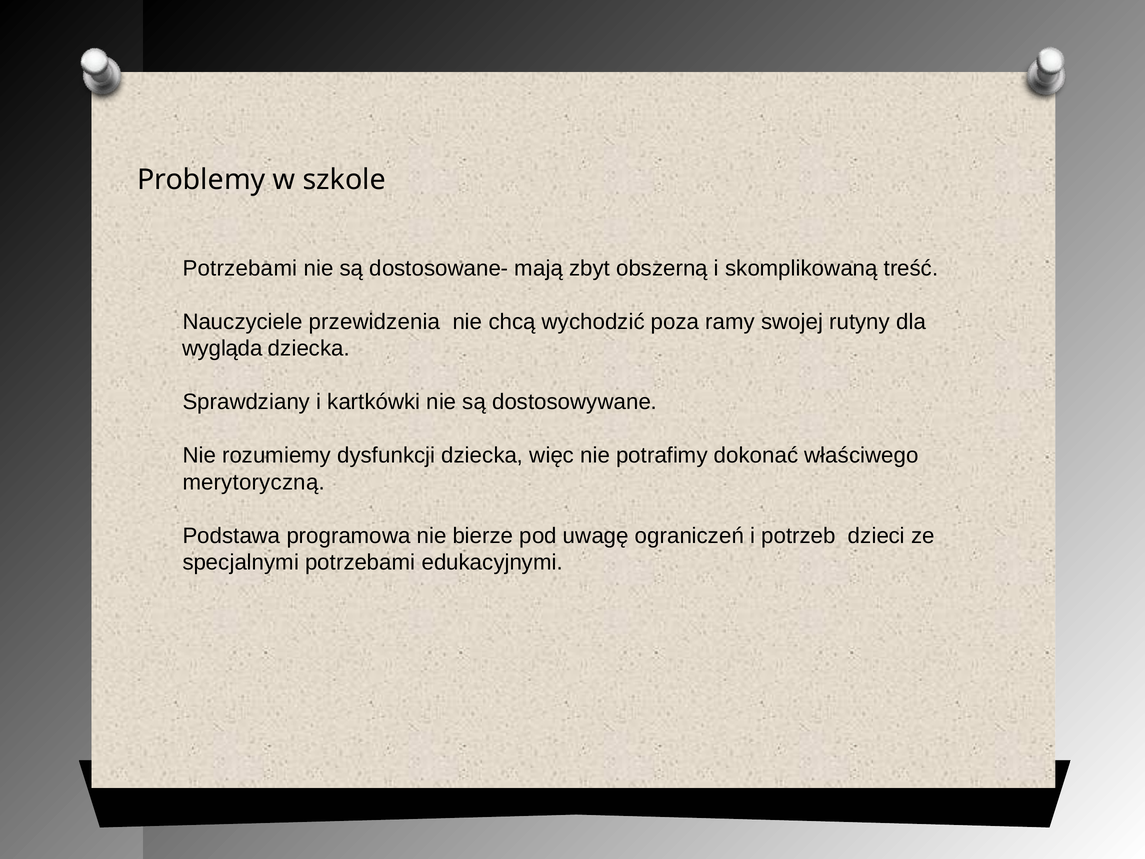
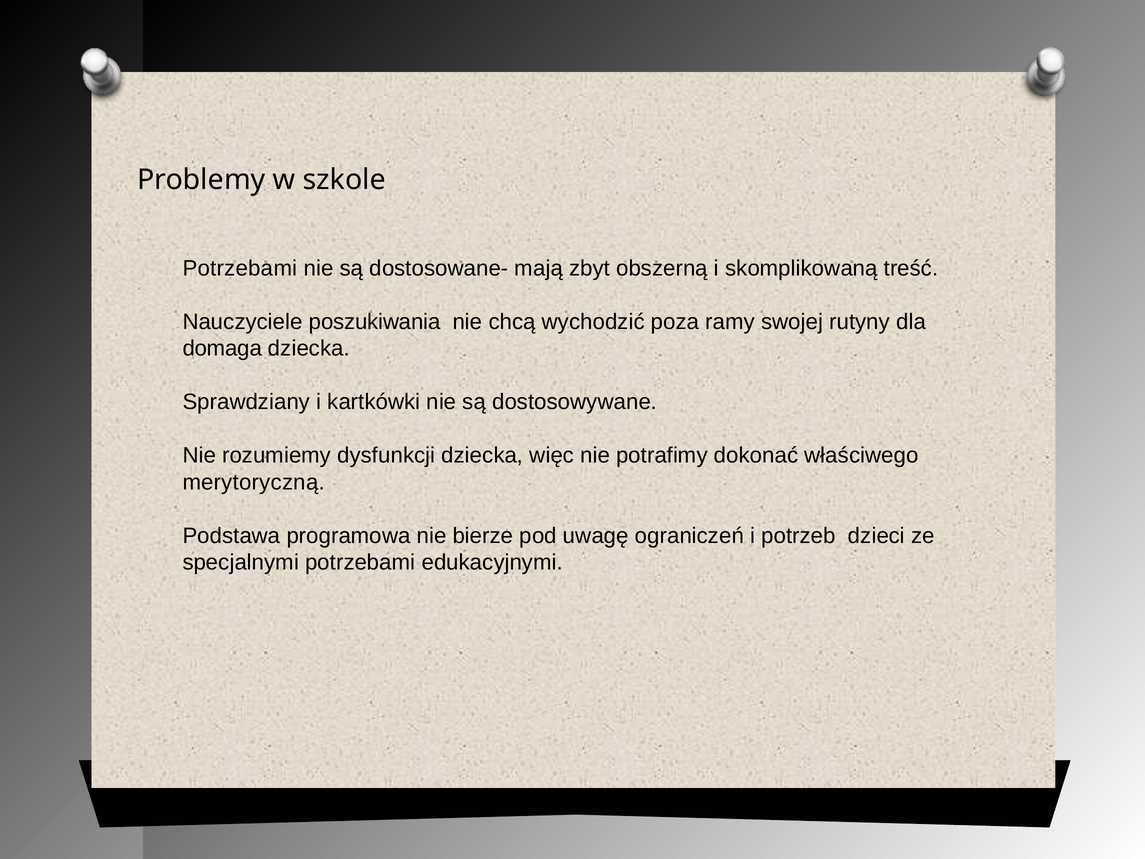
przewidzenia: przewidzenia -> poszukiwania
wygląda: wygląda -> domaga
